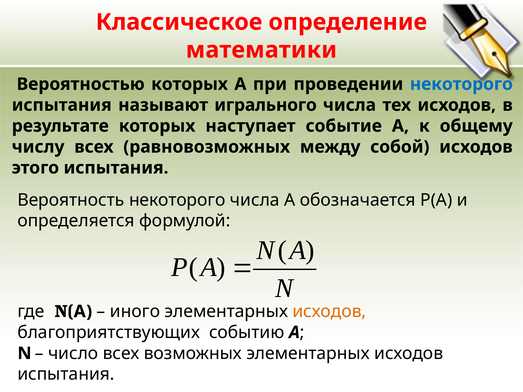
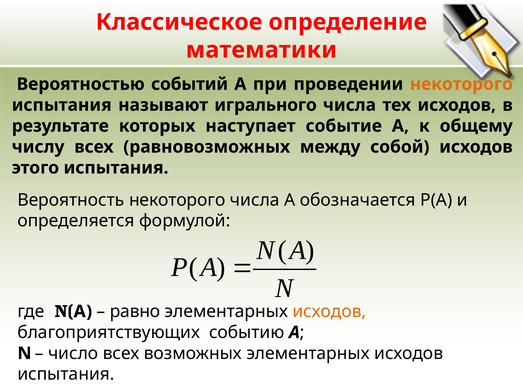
Вероятностью которых: которых -> событий
некоторого at (461, 84) colour: blue -> orange
иного: иного -> равно
